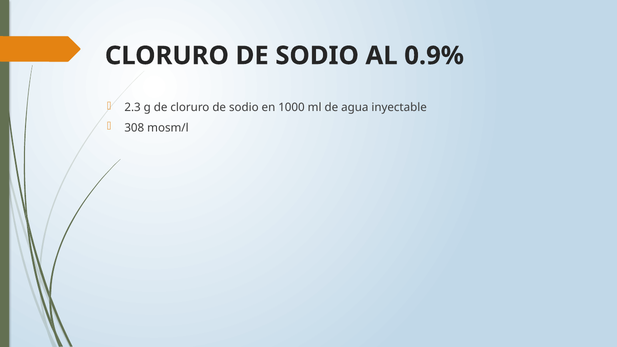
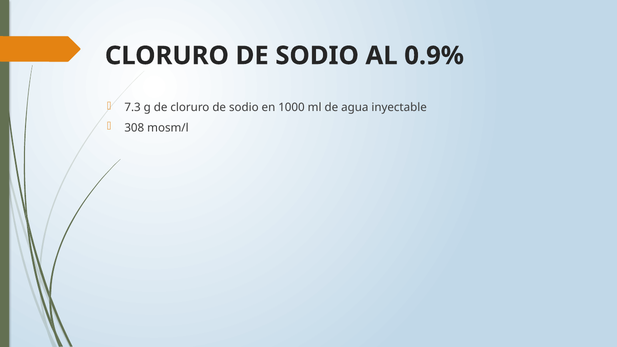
2.3: 2.3 -> 7.3
